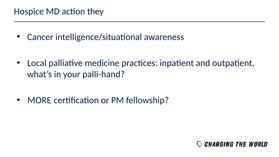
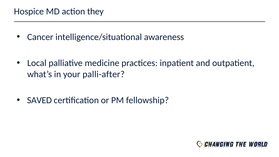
palli-hand: palli-hand -> palli-after
MORE: MORE -> SAVED
